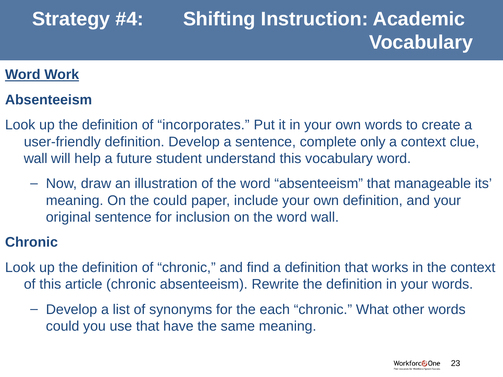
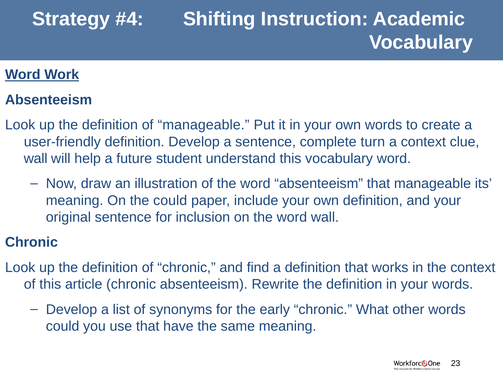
of incorporates: incorporates -> manageable
only: only -> turn
each: each -> early
